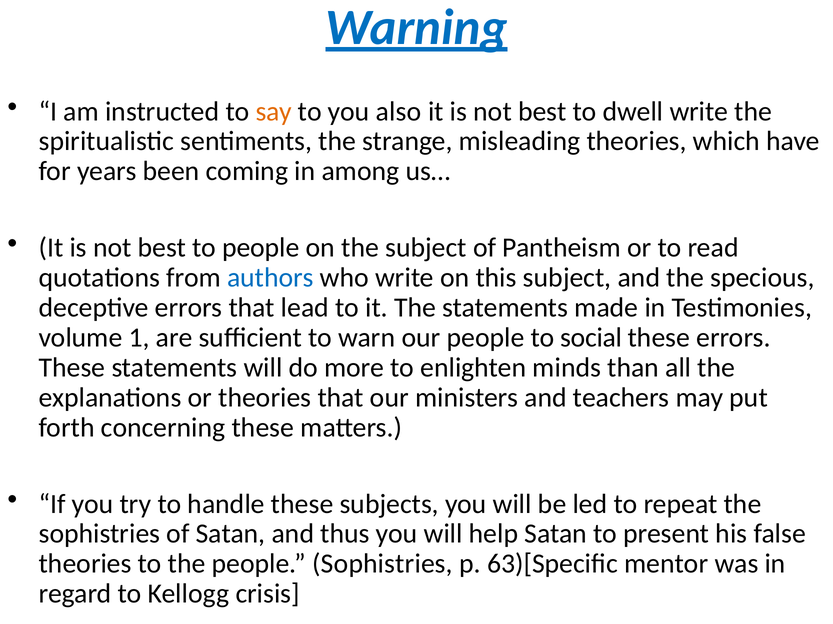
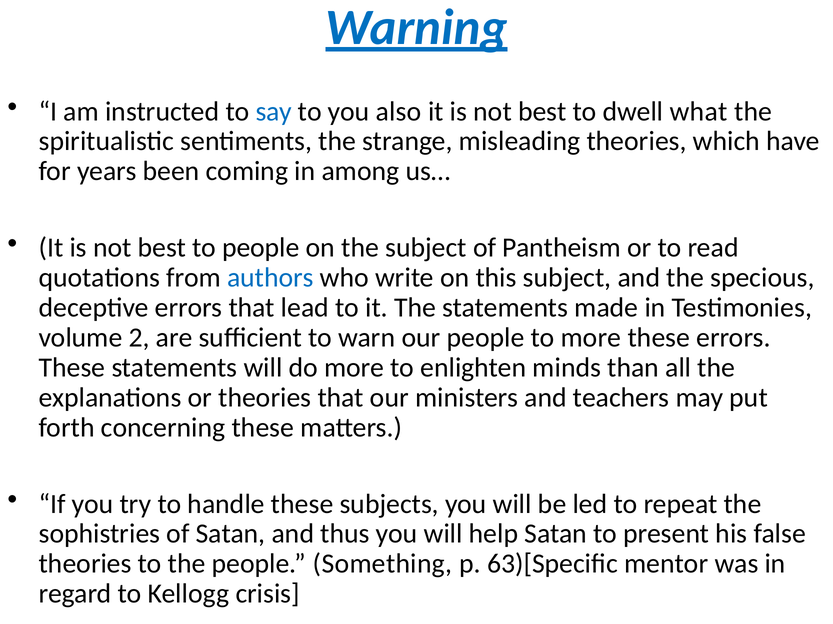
say colour: orange -> blue
dwell write: write -> what
1: 1 -> 2
to social: social -> more
people Sophistries: Sophistries -> Something
